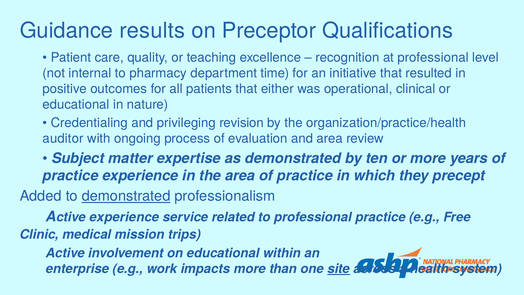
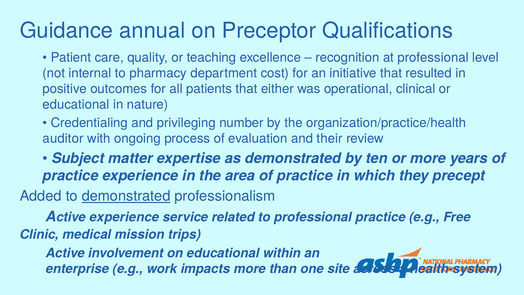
results: results -> annual
time: time -> cost
revision: revision -> number
and area: area -> their
site underline: present -> none
